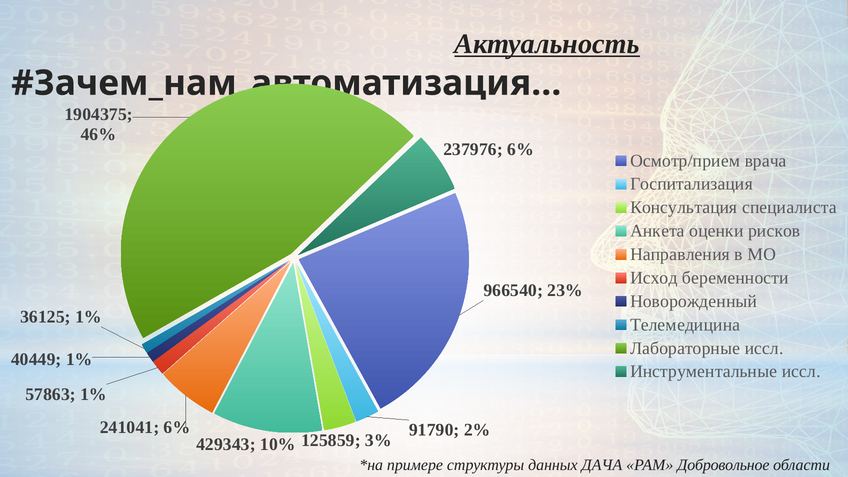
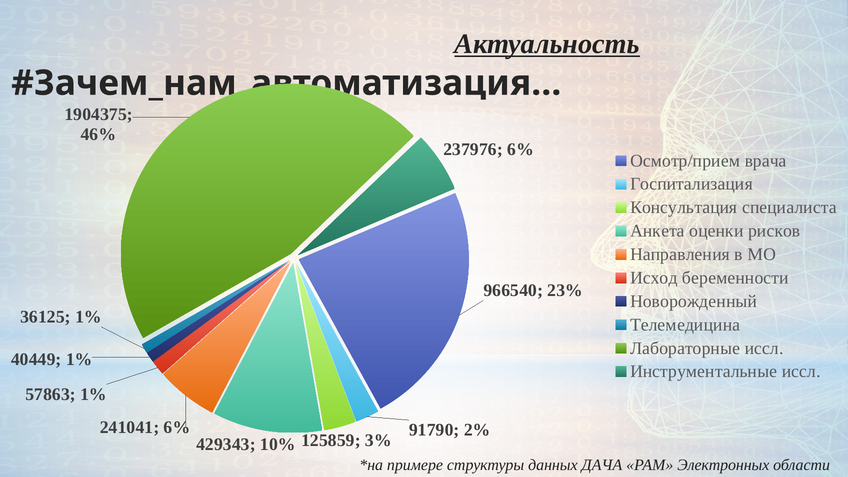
Добровольное: Добровольное -> Электронных
